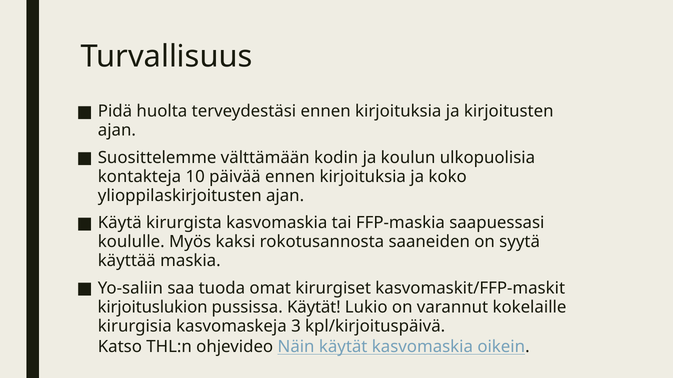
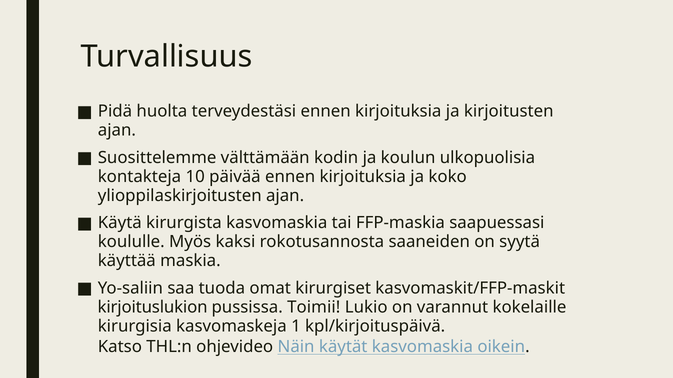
pussissa Käytät: Käytät -> Toimii
3: 3 -> 1
